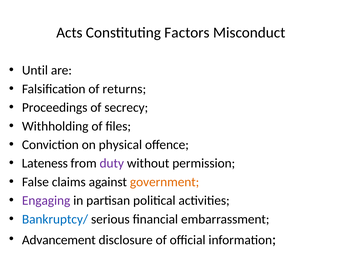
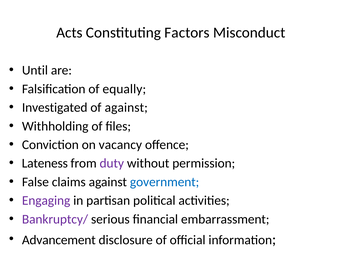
returns: returns -> equally
Proceedings: Proceedings -> Investigated
of secrecy: secrecy -> against
physical: physical -> vacancy
government colour: orange -> blue
Bankruptcy/ colour: blue -> purple
